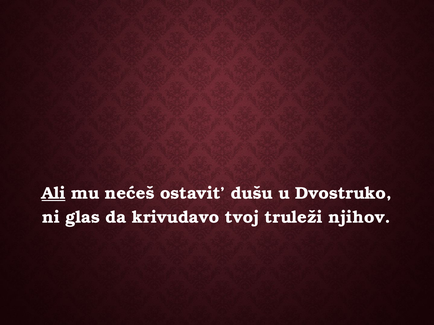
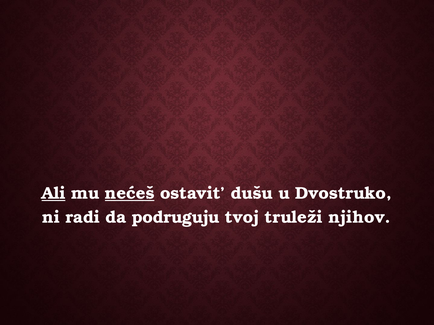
nećeš underline: none -> present
glas: glas -> radi
krivudavo: krivudavo -> podruguju
